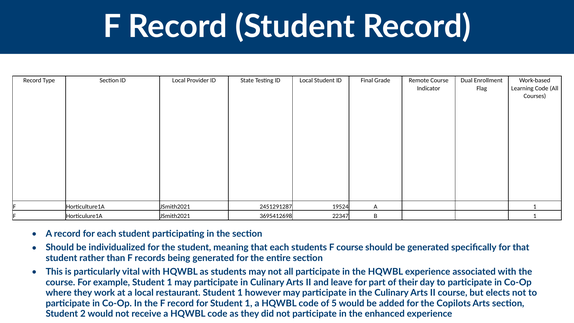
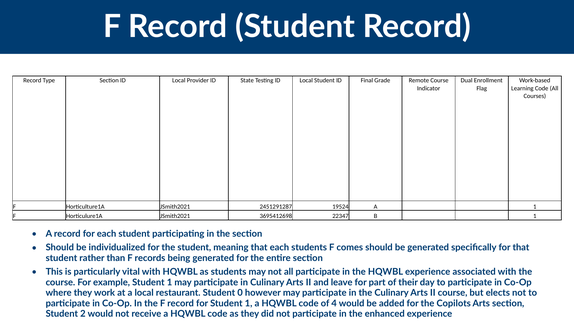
F course: course -> comes
restaurant Student 1: 1 -> 0
5: 5 -> 4
